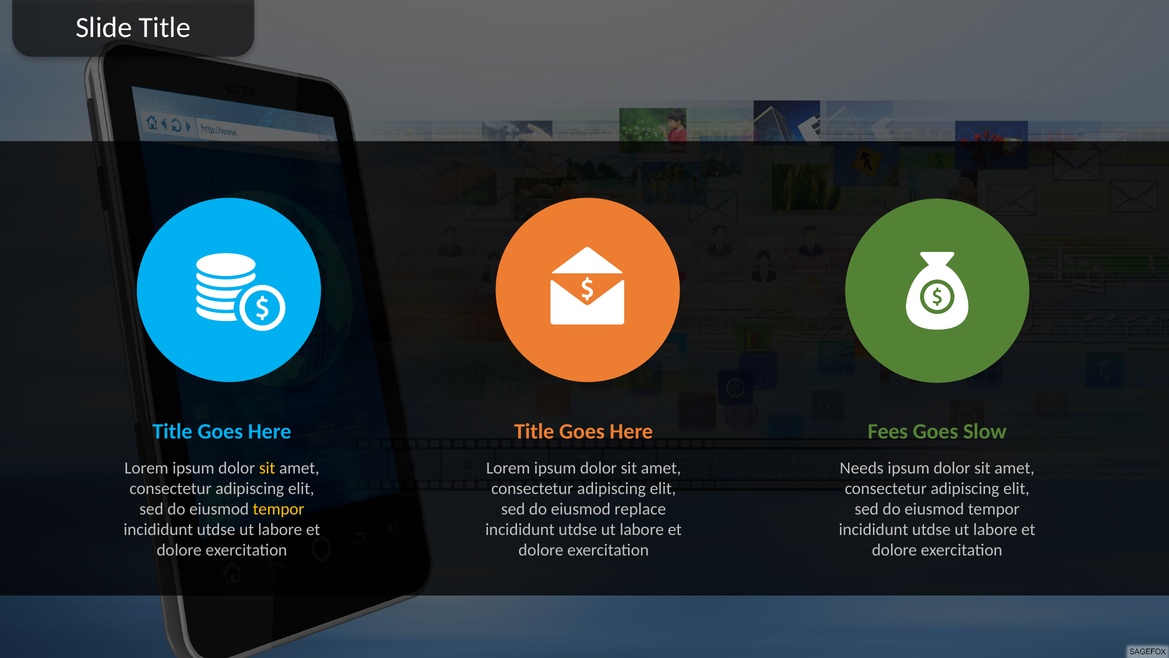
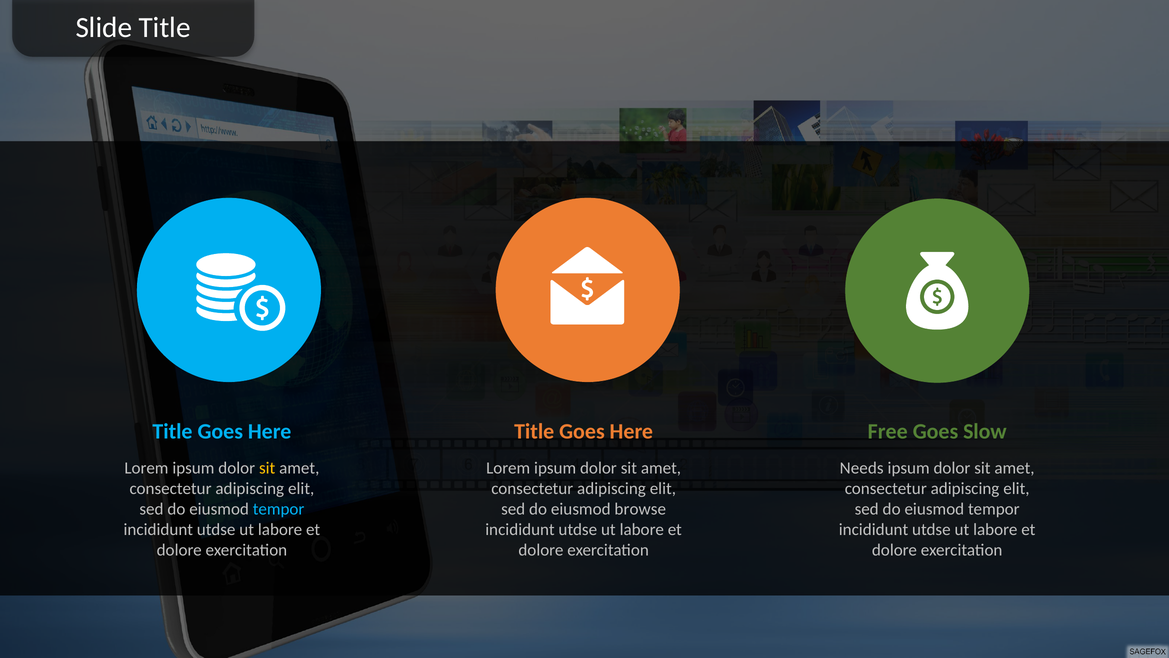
Fees: Fees -> Free
tempor at (279, 509) colour: yellow -> light blue
replace: replace -> browse
